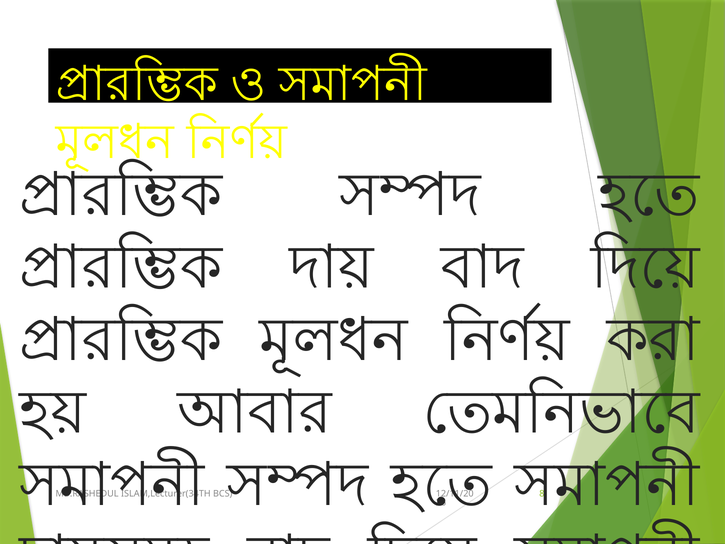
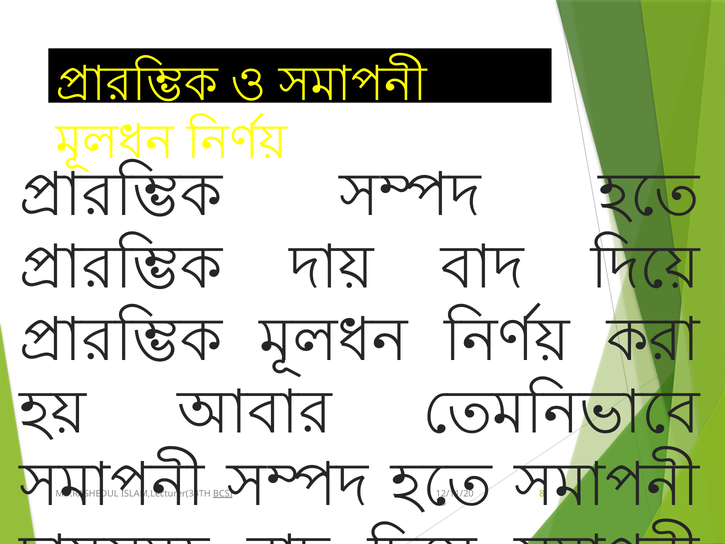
BCS underline: none -> present
